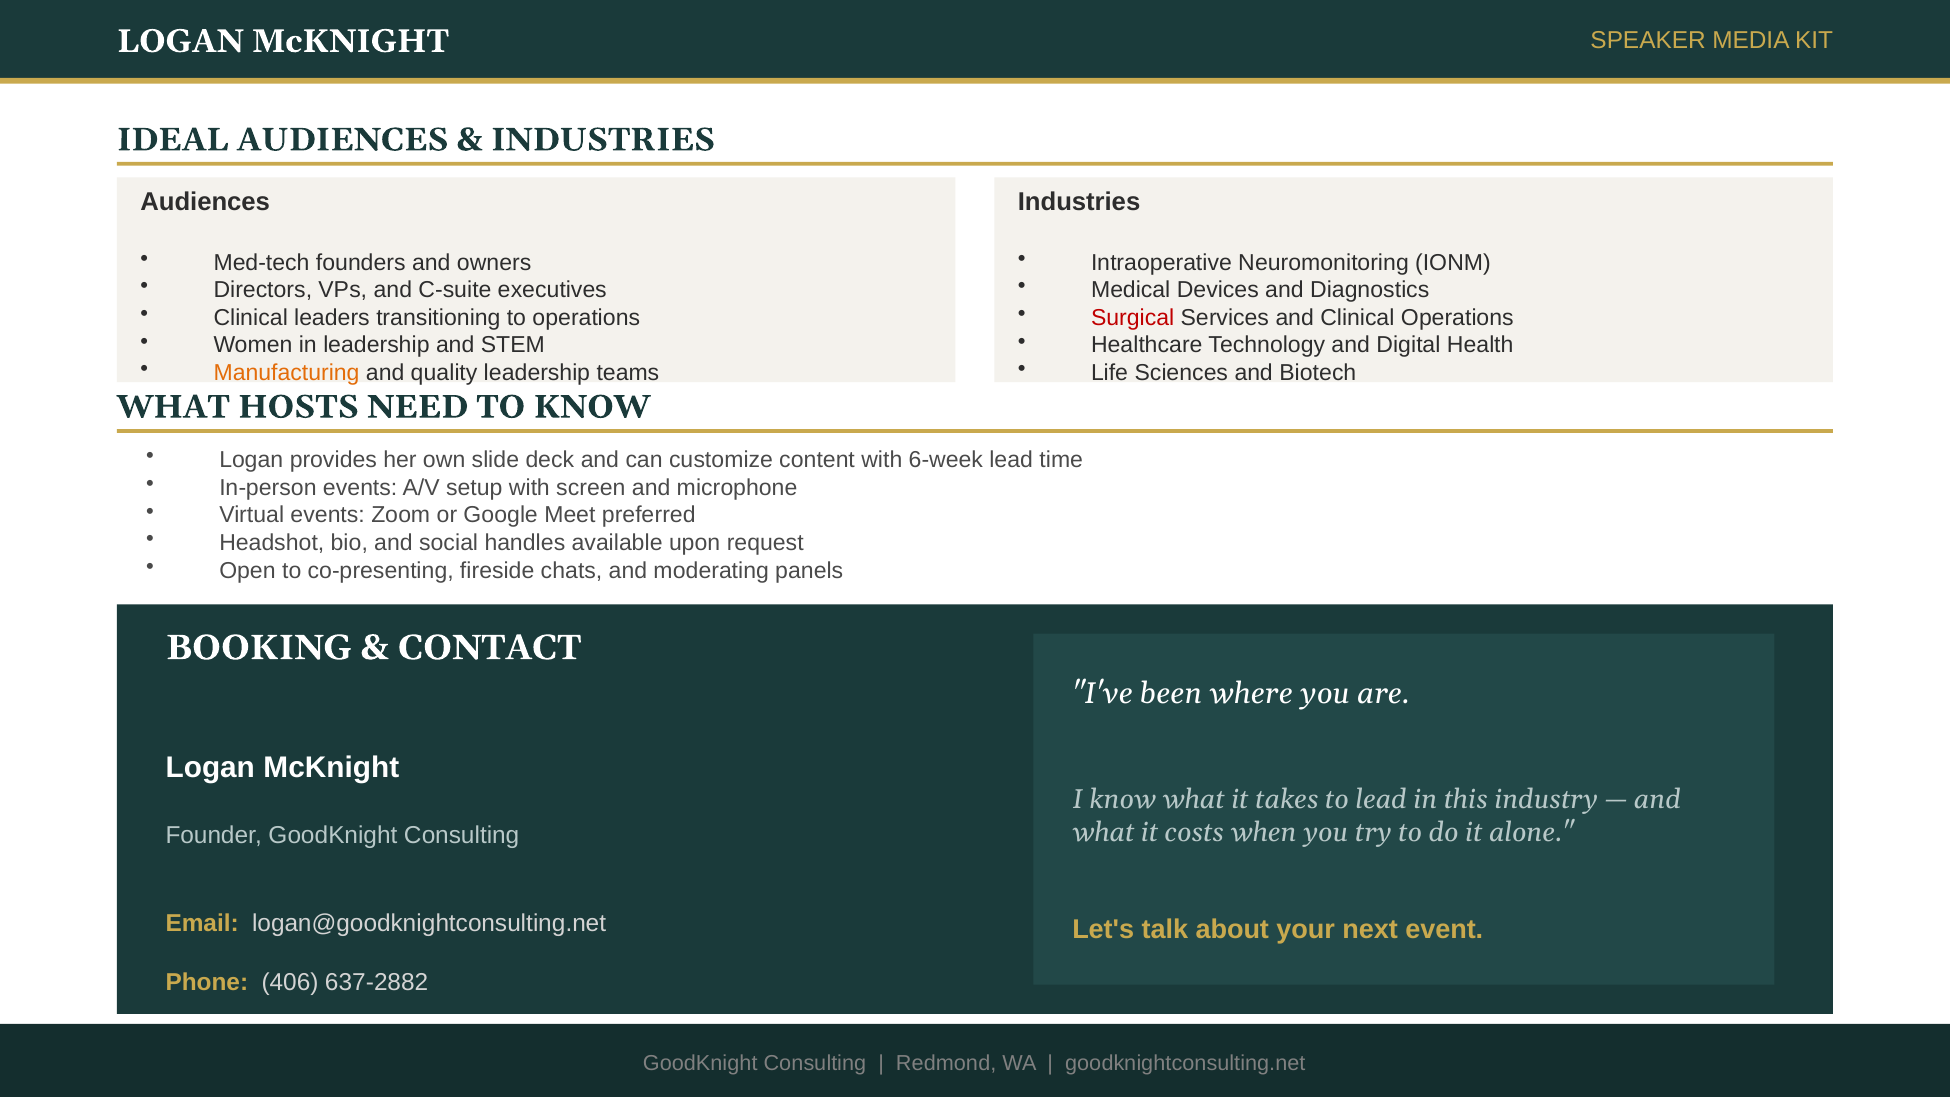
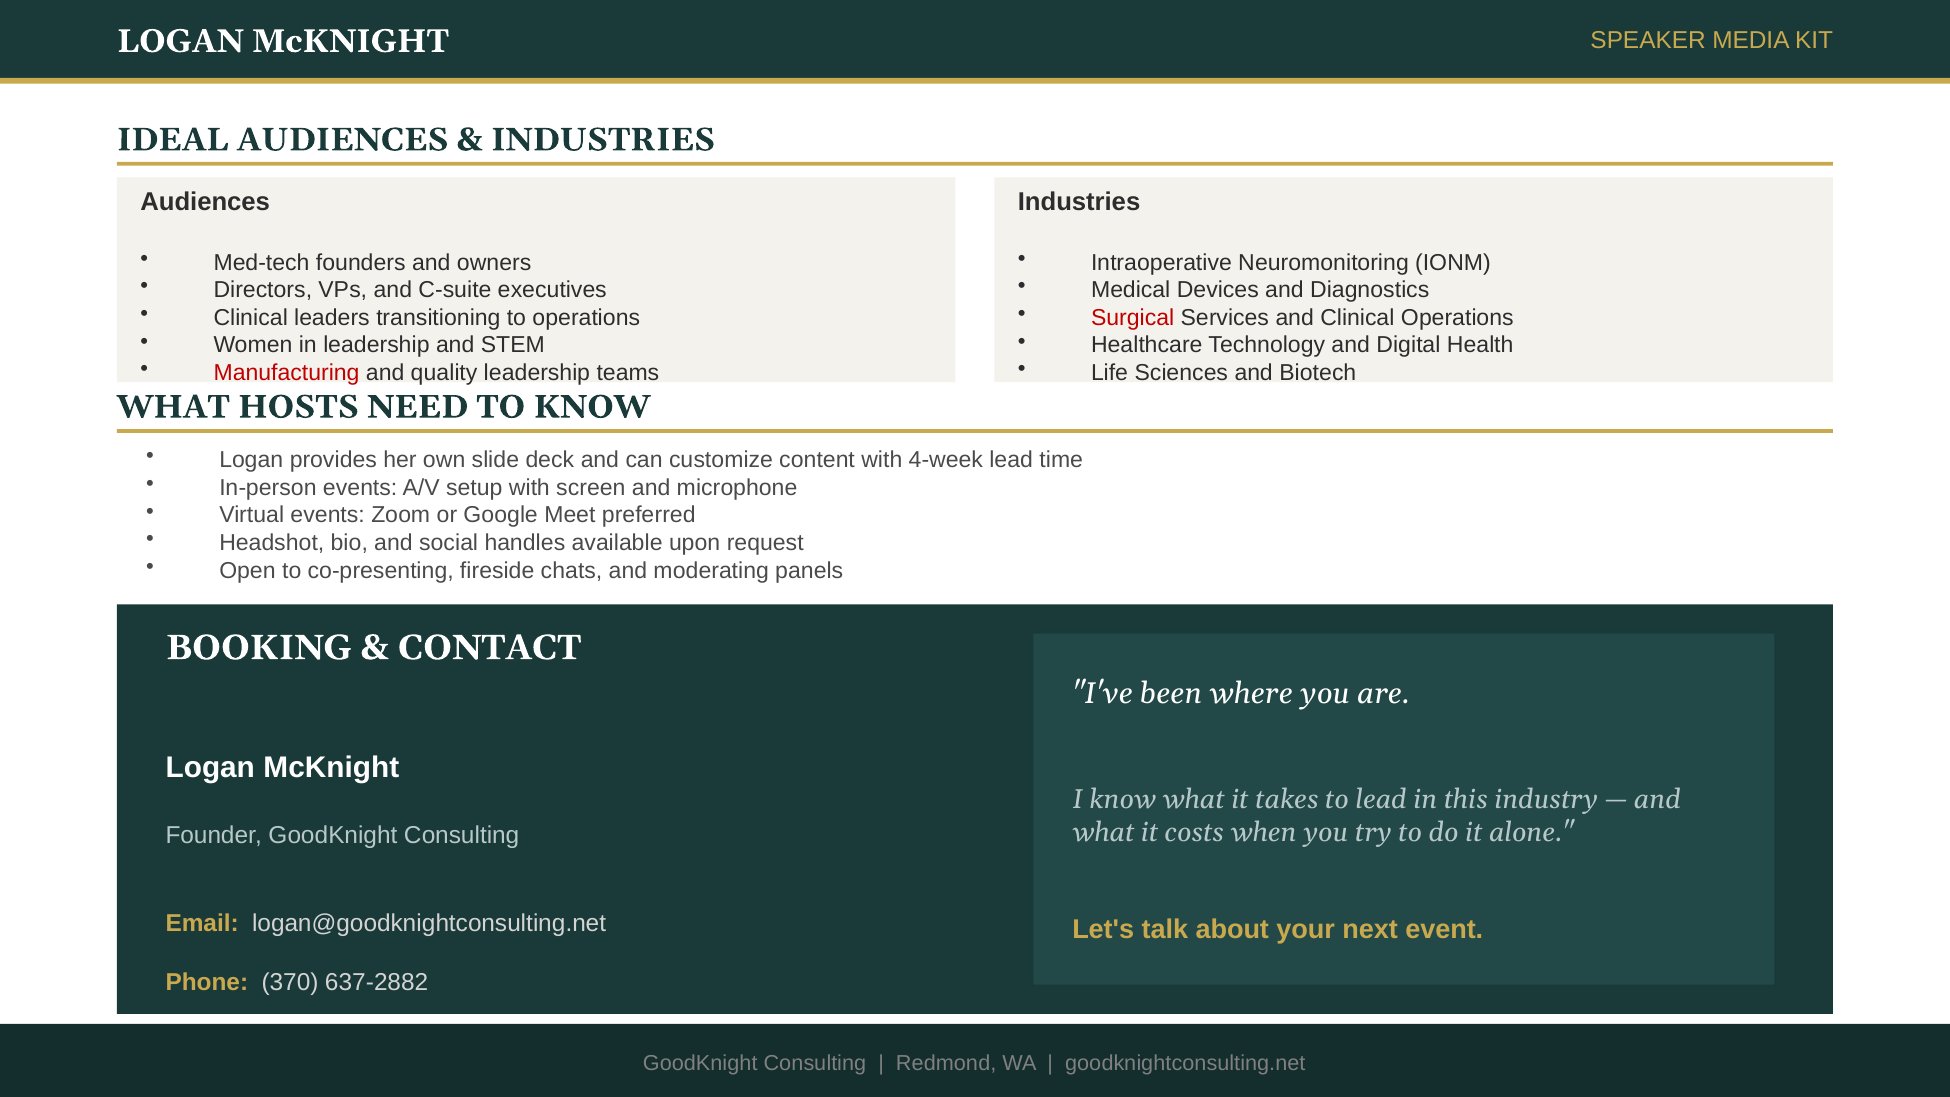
Manufacturing colour: orange -> red
6-week: 6-week -> 4-week
406: 406 -> 370
